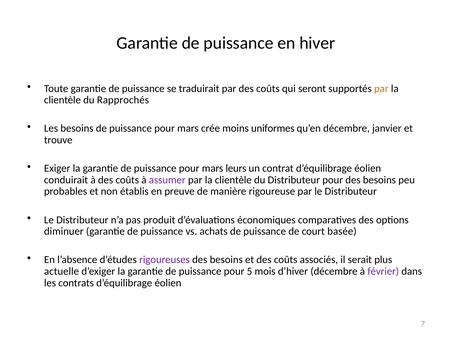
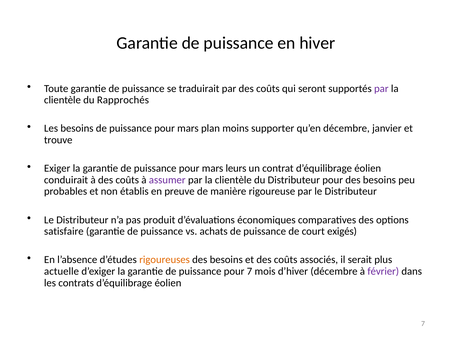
par at (381, 89) colour: orange -> purple
crée: crée -> plan
uniformes: uniformes -> supporter
diminuer: diminuer -> satisfaire
basée: basée -> exigés
rigoureuses colour: purple -> orange
pour 5: 5 -> 7
